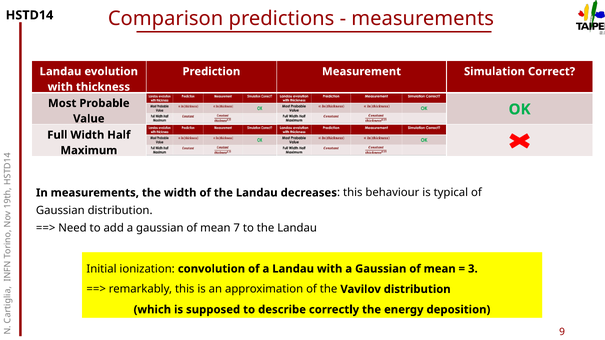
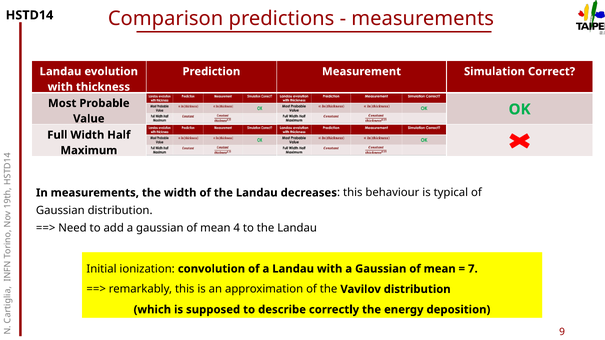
mean 7: 7 -> 4
3: 3 -> 7
